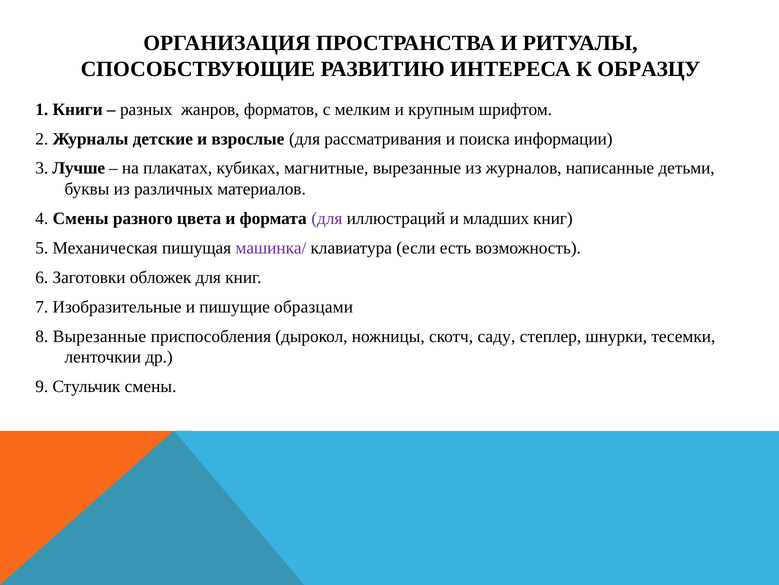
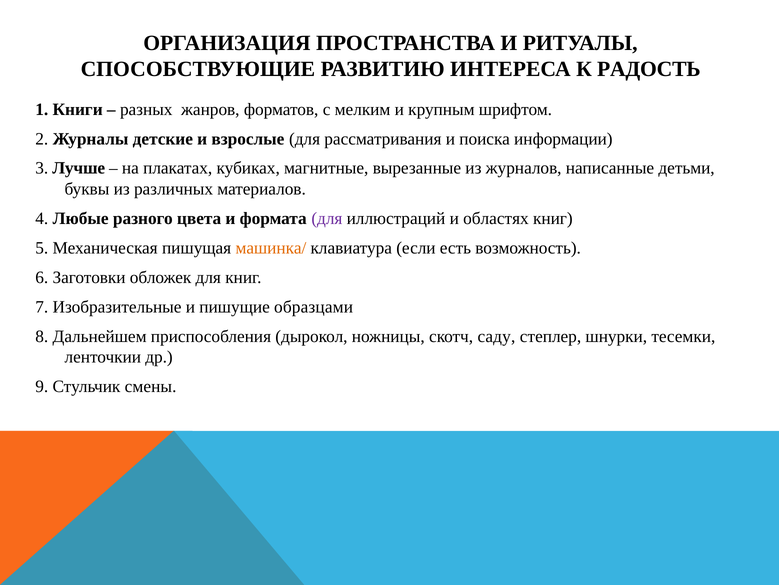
ОБРАЗЦУ: ОБРАЗЦУ -> РАДОСТЬ
4 Смены: Смены -> Любые
младших: младших -> областях
машинка/ colour: purple -> orange
8 Вырезанные: Вырезанные -> Дальнейшем
